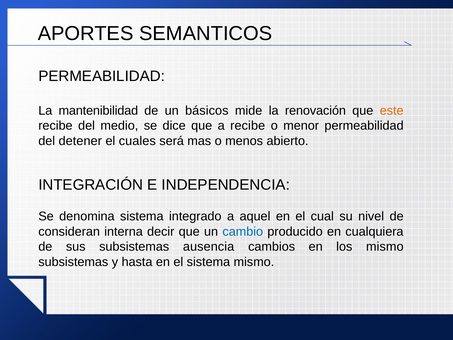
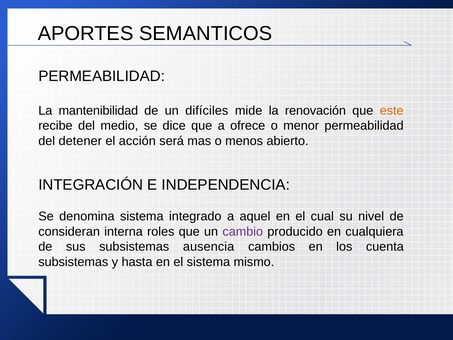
básicos: básicos -> difíciles
a recibe: recibe -> ofrece
cuales: cuales -> acción
decir: decir -> roles
cambio colour: blue -> purple
los mismo: mismo -> cuenta
